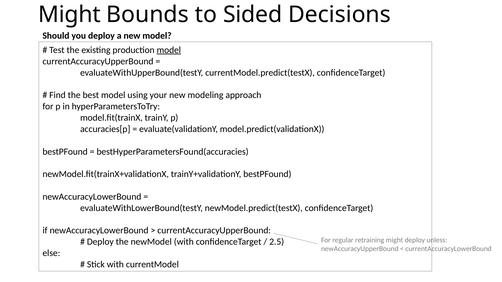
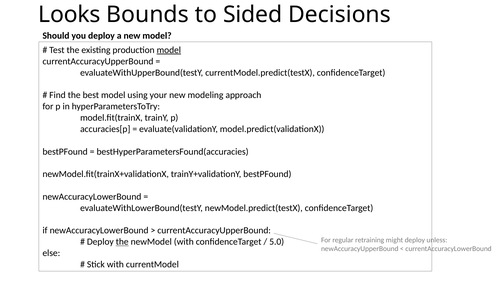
Might at (69, 15): Might -> Looks
the at (122, 242) underline: none -> present
2.5: 2.5 -> 5.0
